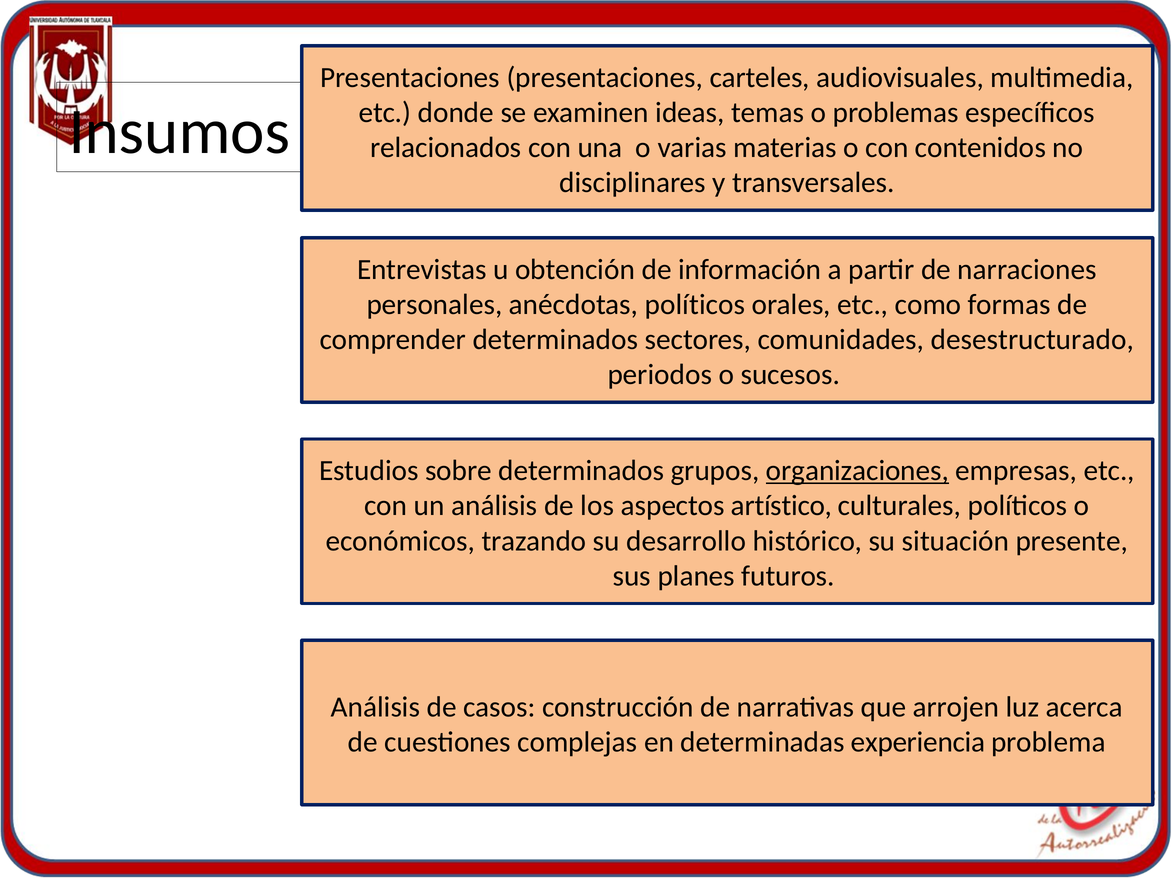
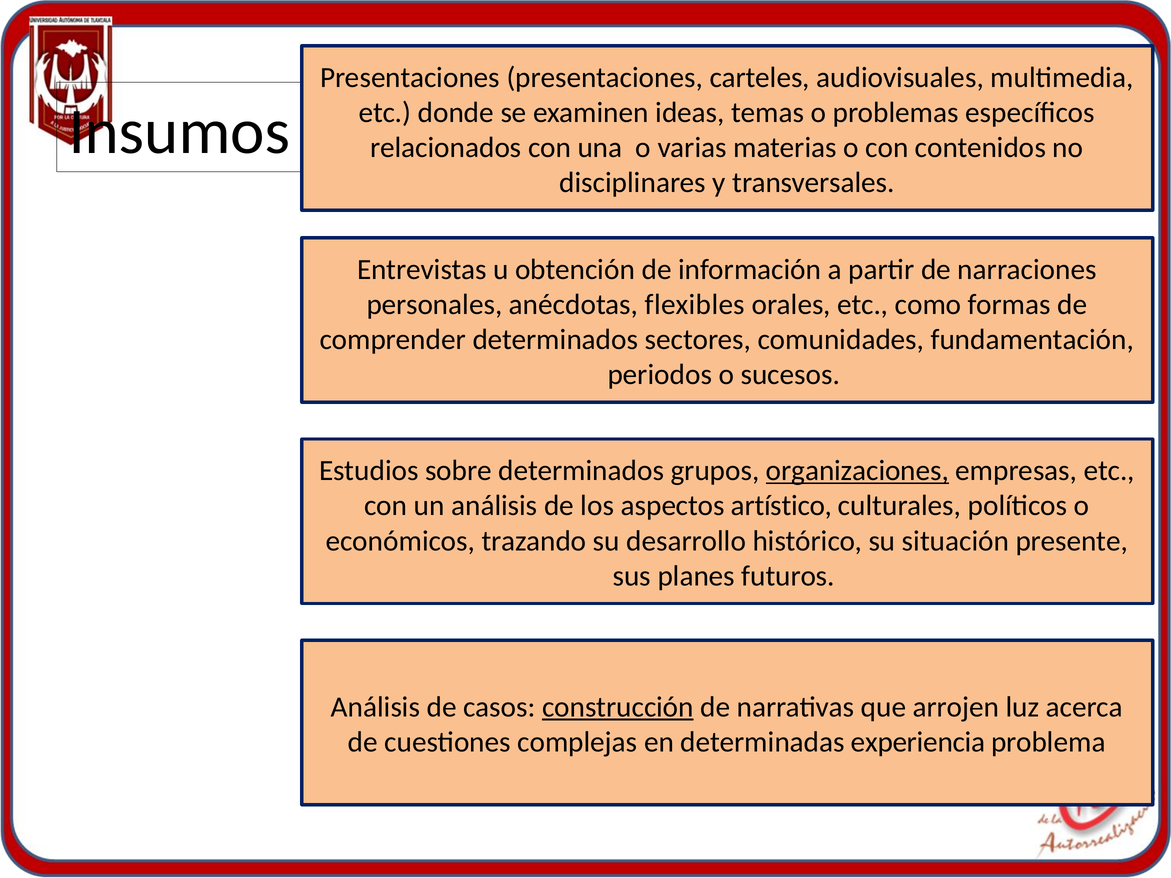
anécdotas políticos: políticos -> flexibles
desestructurado: desestructurado -> fundamentación
construcción underline: none -> present
